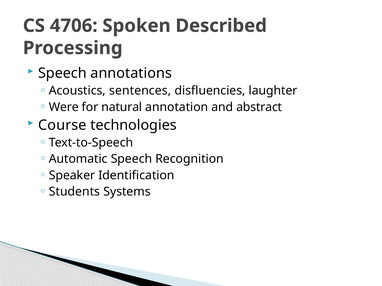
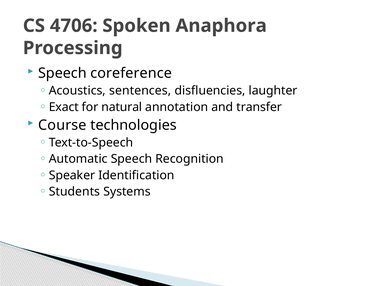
Described: Described -> Anaphora
annotations: annotations -> coreference
Were: Were -> Exact
abstract: abstract -> transfer
